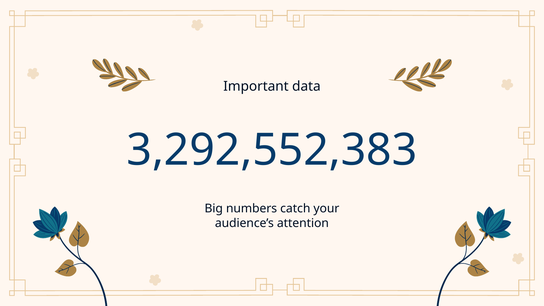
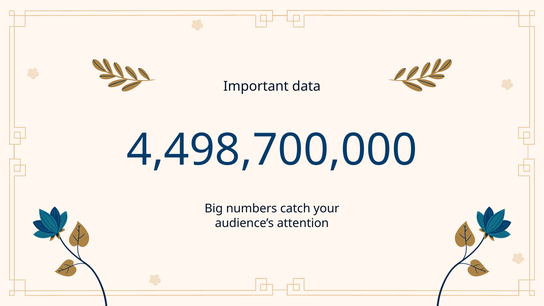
3,292,552,383: 3,292,552,383 -> 4,498,700,000
